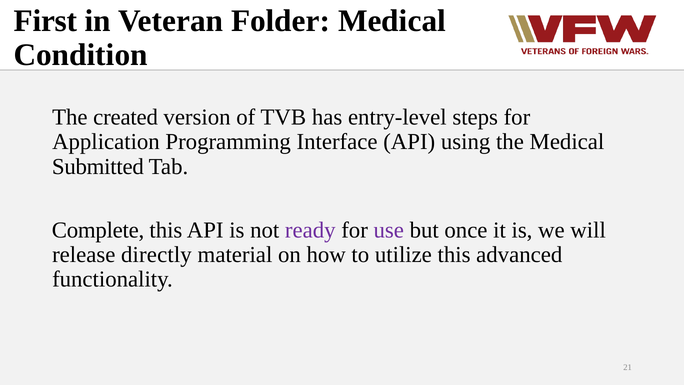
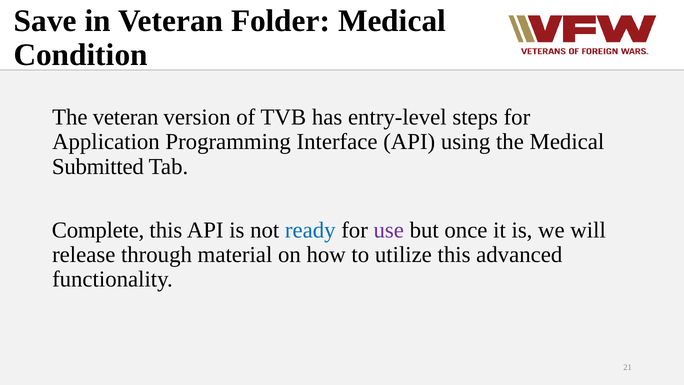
First: First -> Save
The created: created -> veteran
ready colour: purple -> blue
directly: directly -> through
